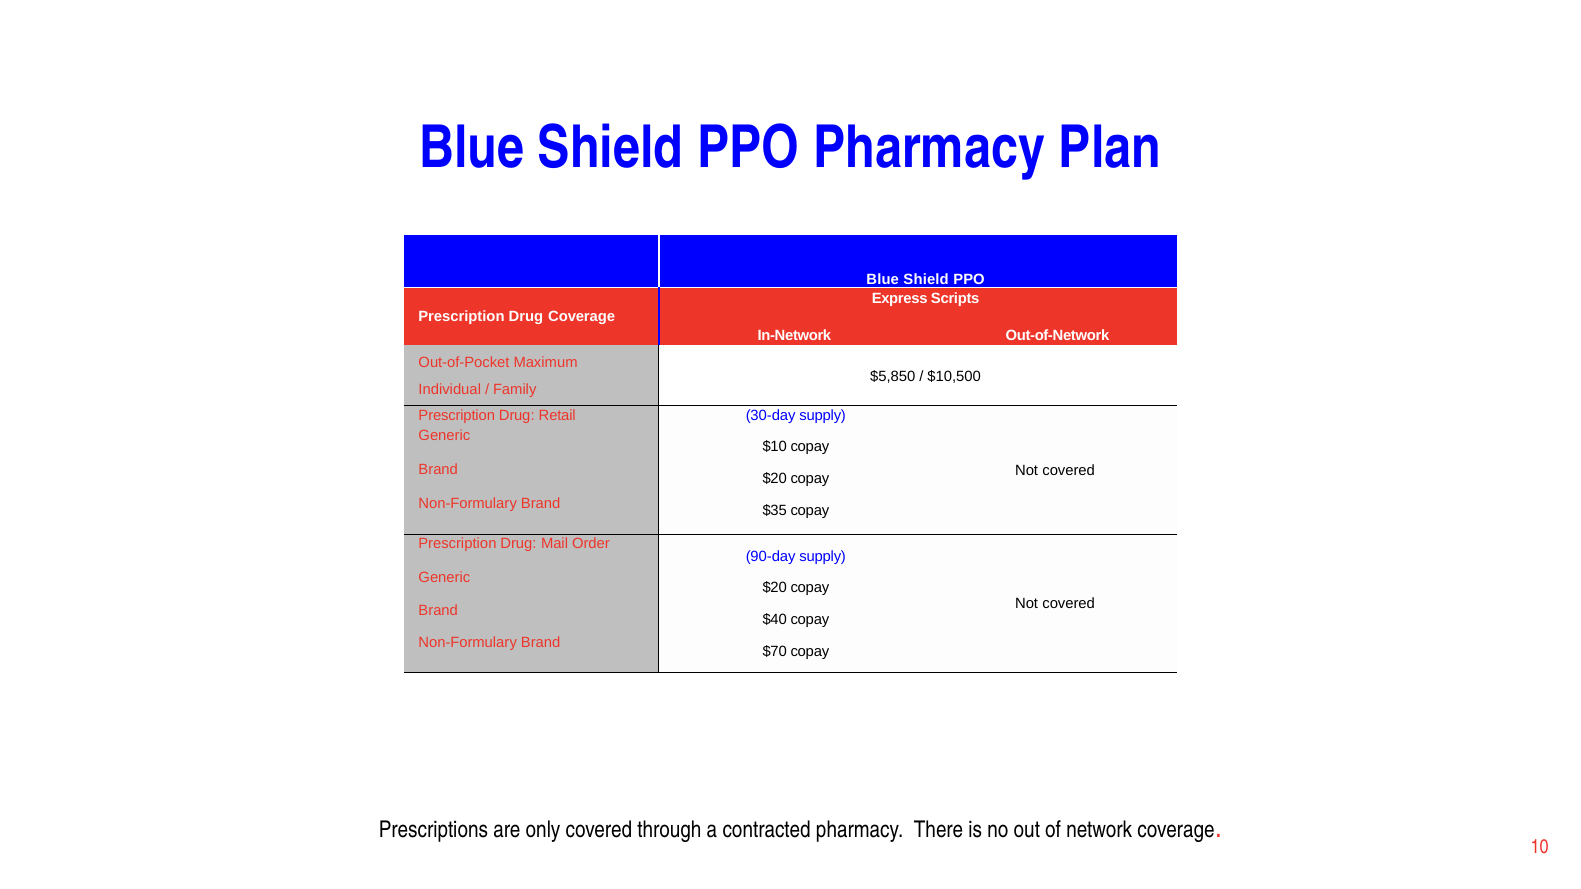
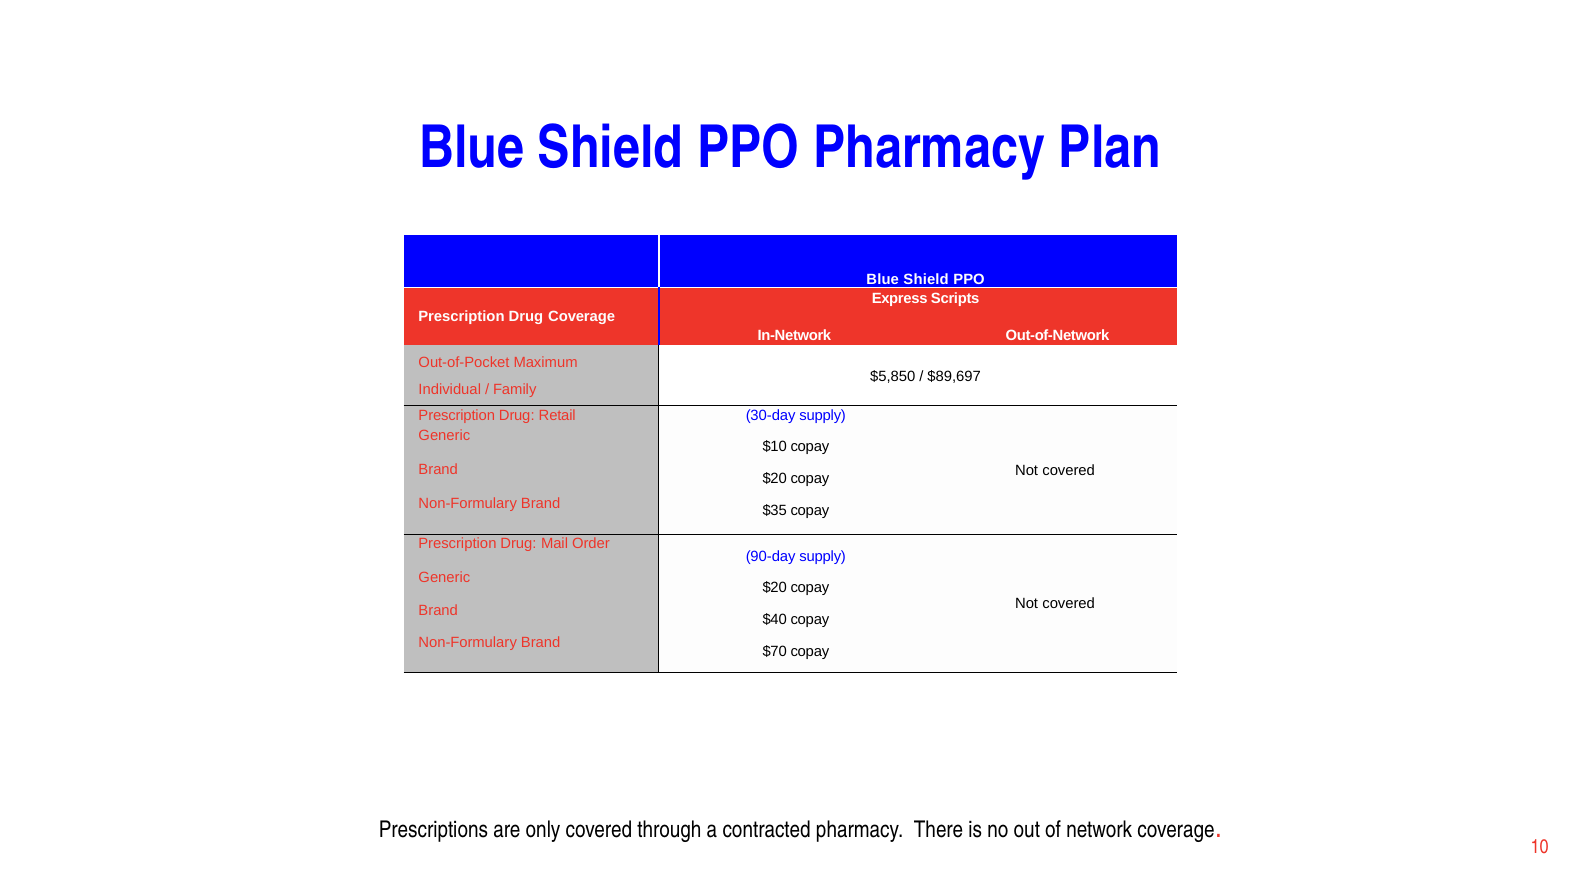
$10,500: $10,500 -> $89,697
